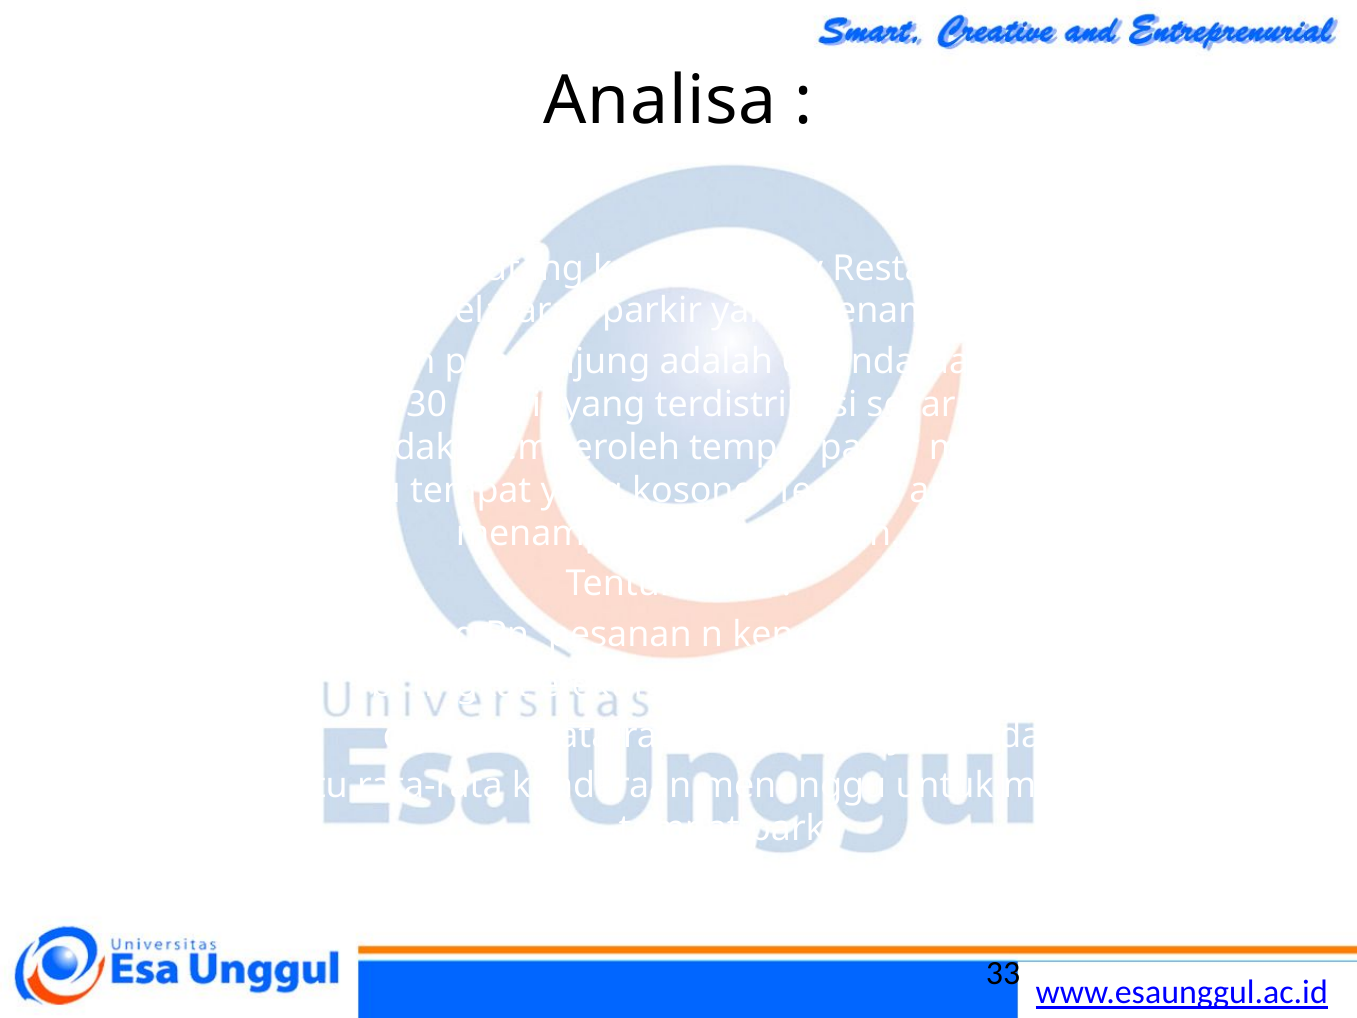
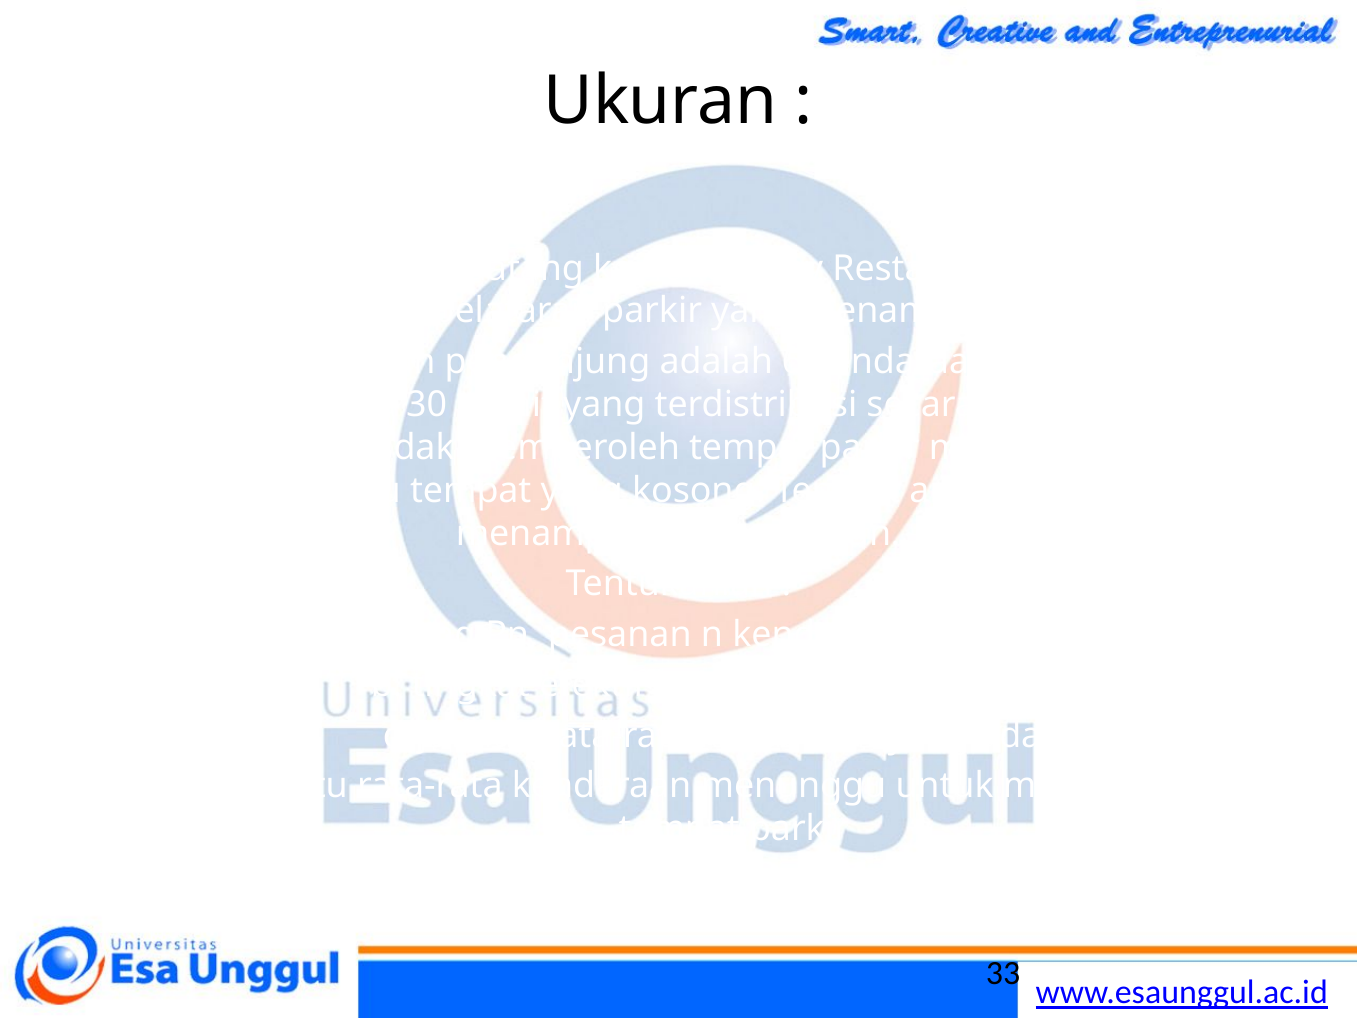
Analisa: Analisa -> Ukuran
